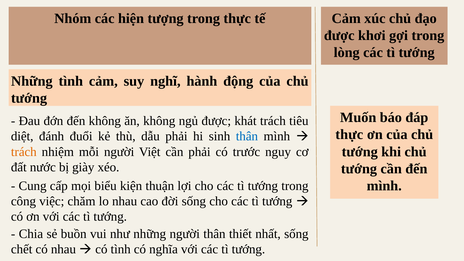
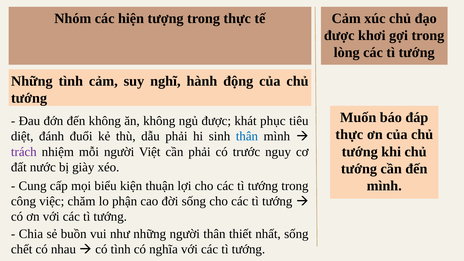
khát trách: trách -> phục
trách at (24, 152) colour: orange -> purple
lo nhau: nhau -> phận
